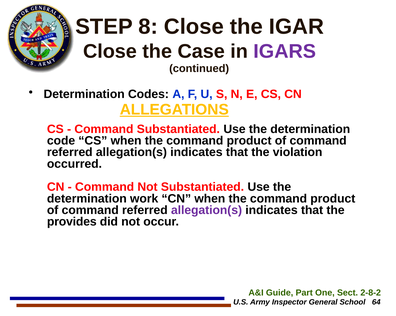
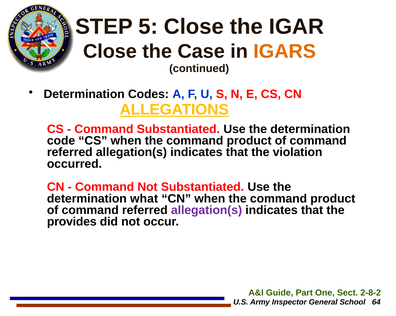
8: 8 -> 5
IGARS colour: purple -> orange
work: work -> what
